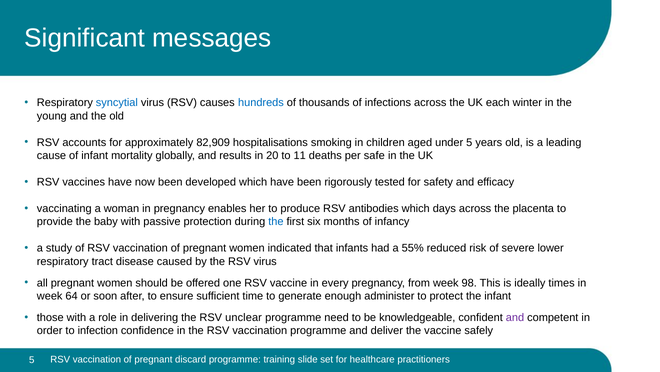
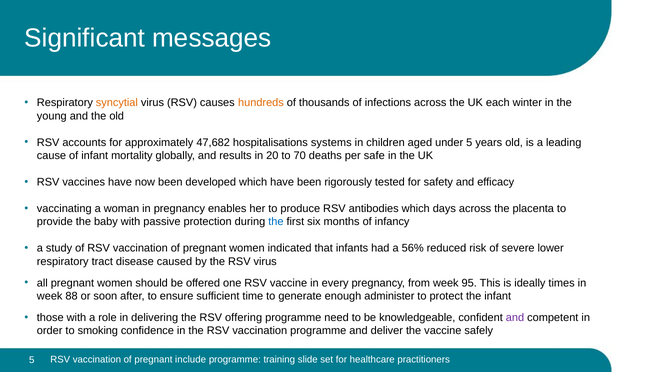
syncytial colour: blue -> orange
hundreds colour: blue -> orange
82,909: 82,909 -> 47,682
smoking: smoking -> systems
11: 11 -> 70
55%: 55% -> 56%
98: 98 -> 95
64: 64 -> 88
unclear: unclear -> offering
infection: infection -> smoking
discard: discard -> include
